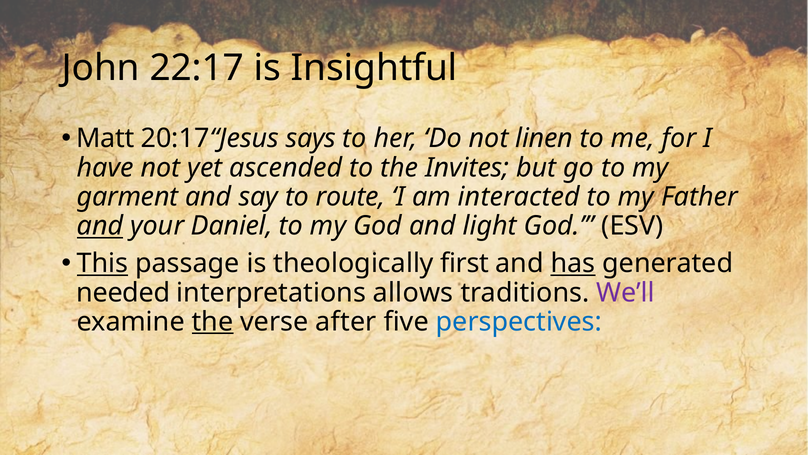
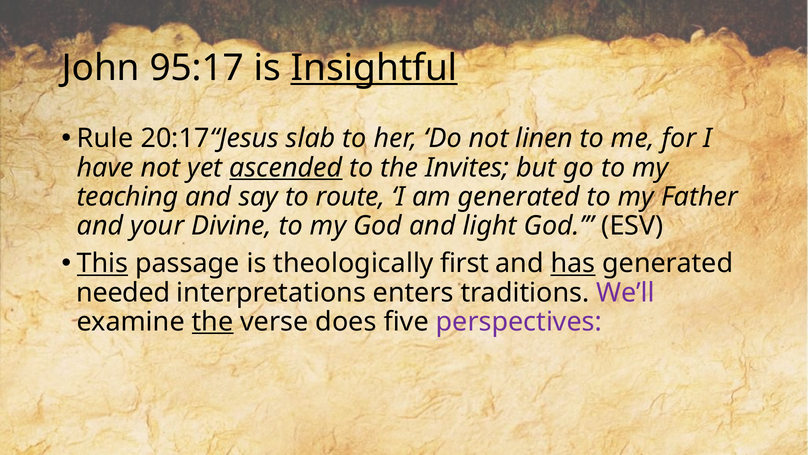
22:17: 22:17 -> 95:17
Insightful underline: none -> present
Matt: Matt -> Rule
says: says -> slab
ascended underline: none -> present
garment: garment -> teaching
am interacted: interacted -> generated
and at (100, 226) underline: present -> none
Daniel: Daniel -> Divine
allows: allows -> enters
after: after -> does
perspectives colour: blue -> purple
